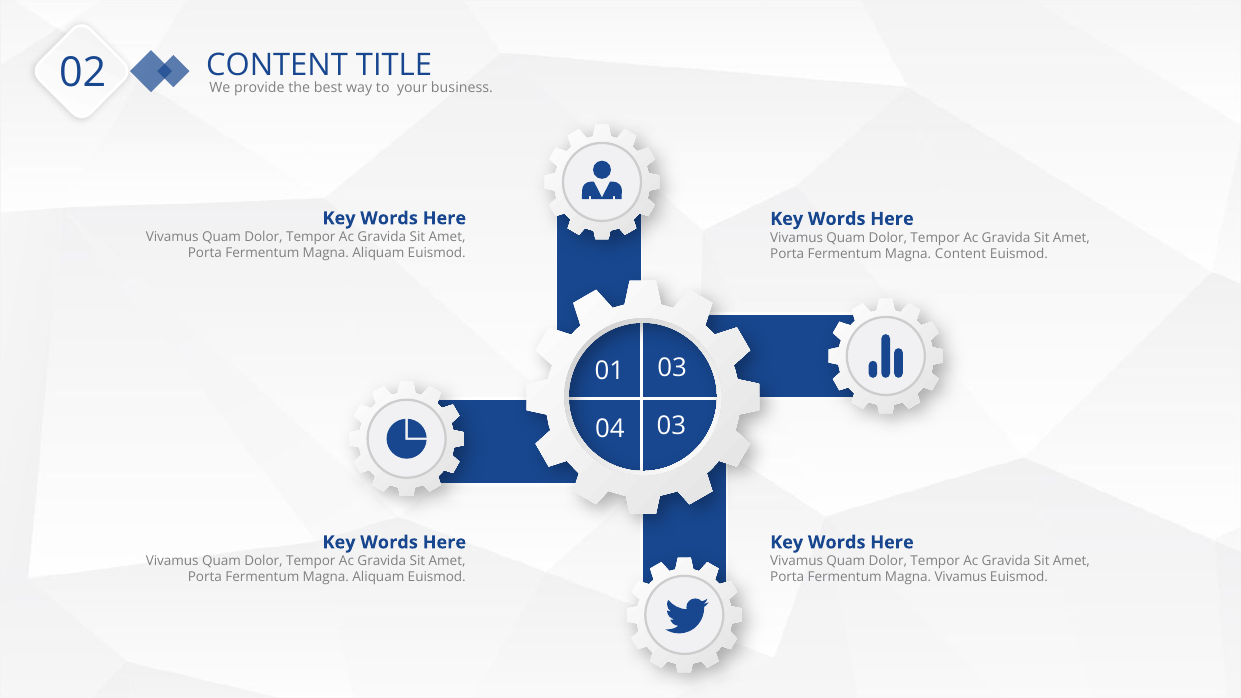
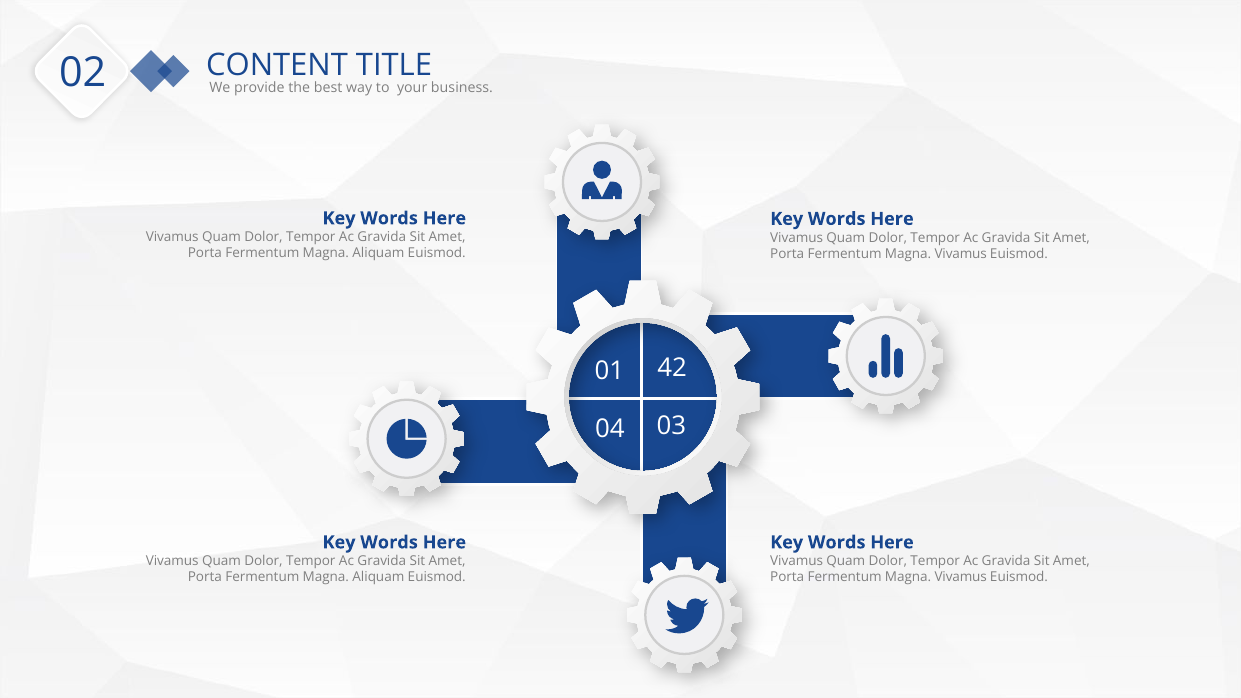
Content at (961, 254): Content -> Vivamus
01 03: 03 -> 42
